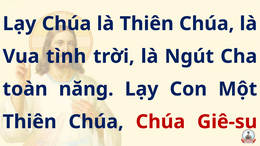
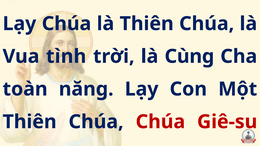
Ngút: Ngút -> Cùng
